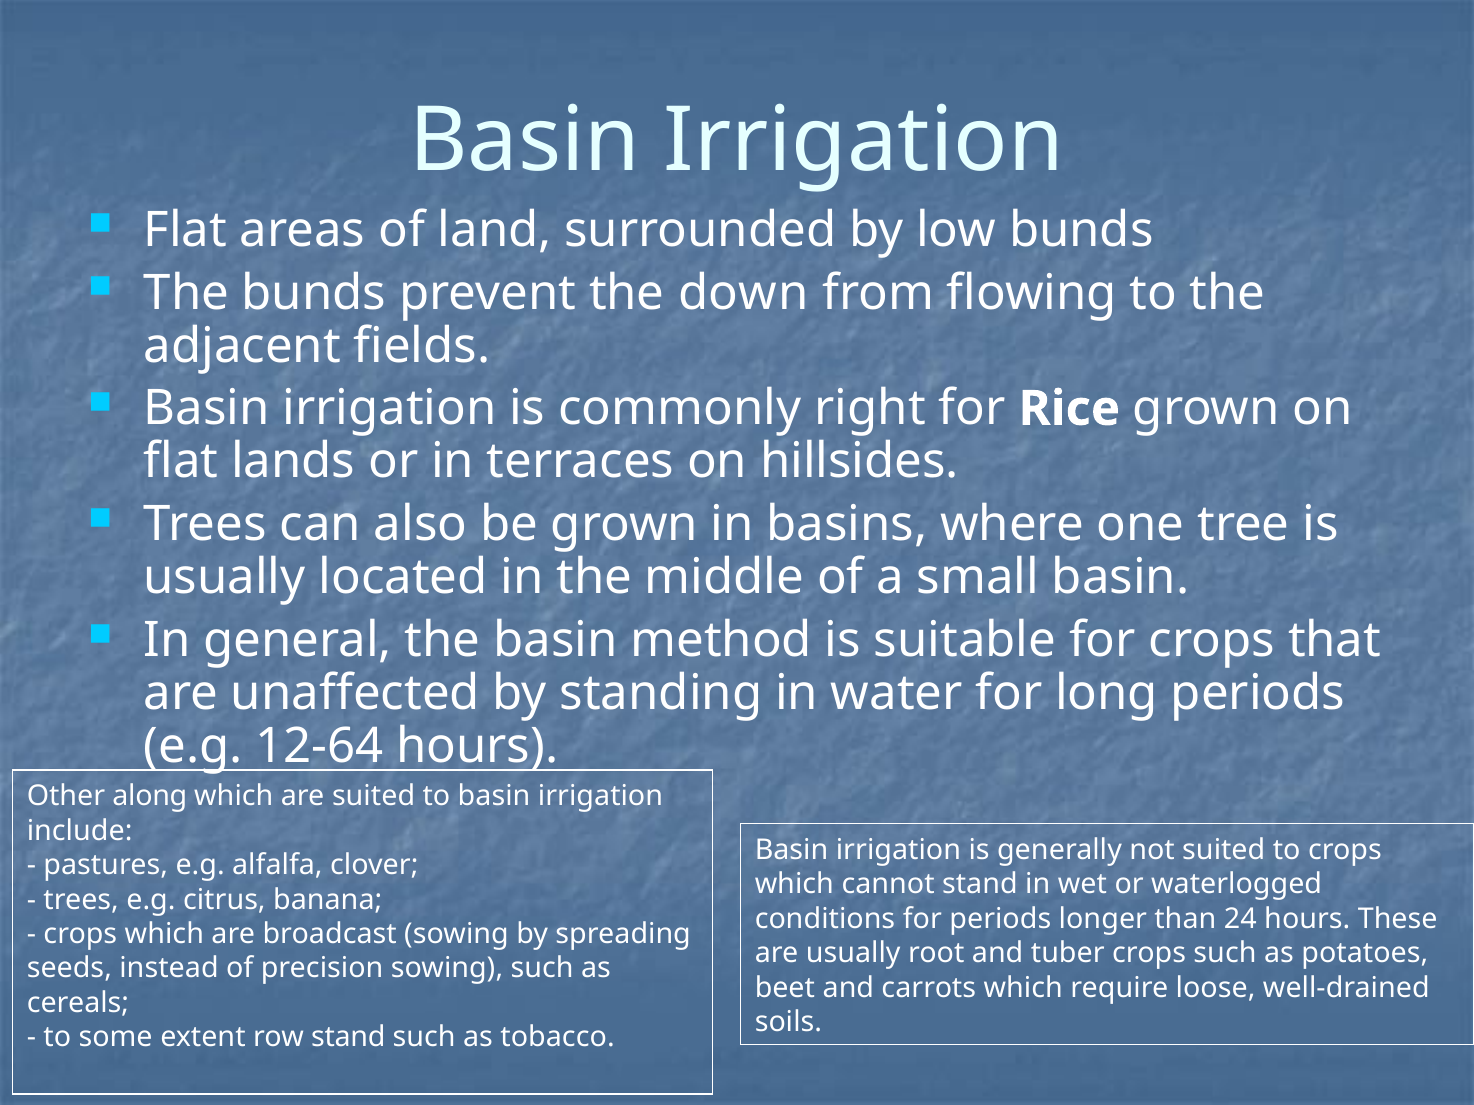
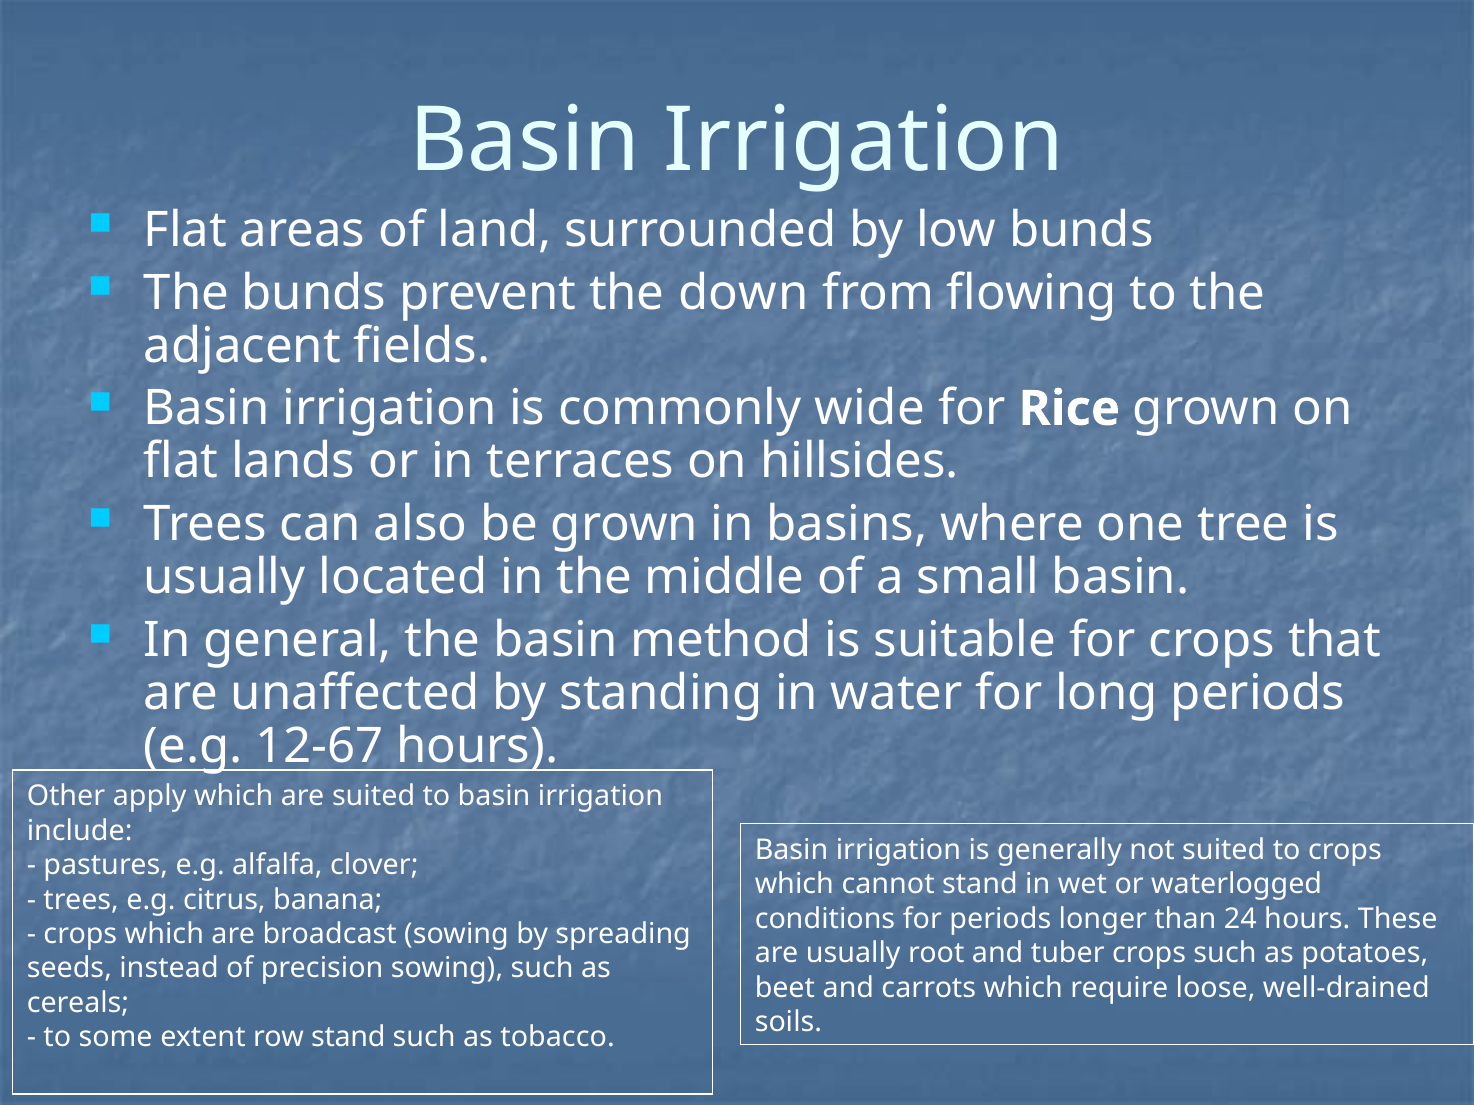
right: right -> wide
12-64: 12-64 -> 12-67
along: along -> apply
